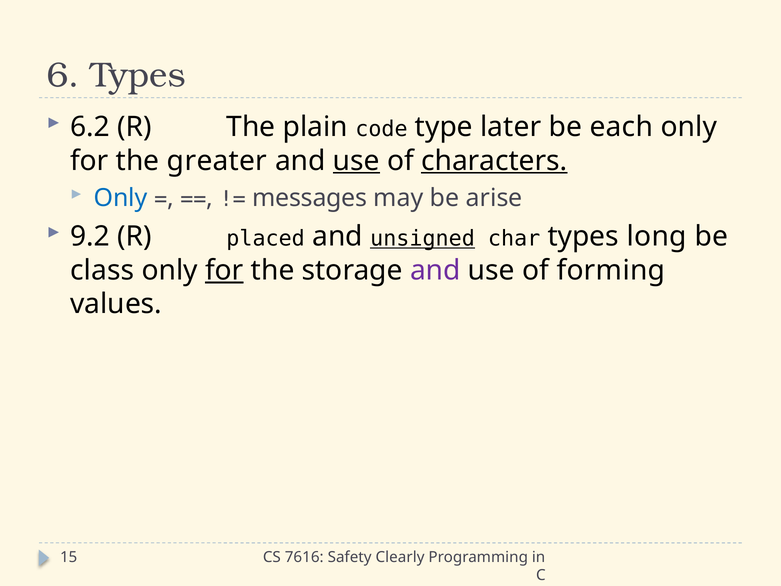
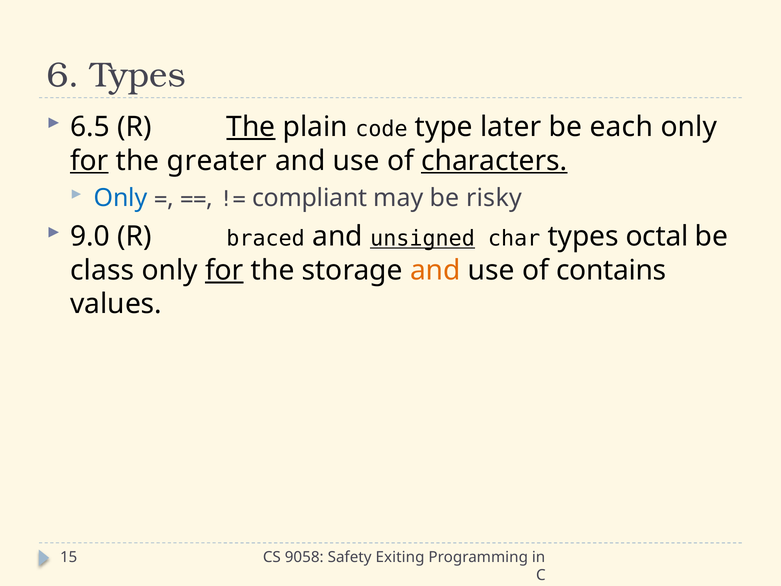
6.2: 6.2 -> 6.5
The at (251, 127) underline: none -> present
for at (89, 161) underline: none -> present
use at (356, 161) underline: present -> none
messages: messages -> compliant
arise: arise -> risky
9.2: 9.2 -> 9.0
placed: placed -> braced
long: long -> octal
and at (435, 270) colour: purple -> orange
forming: forming -> contains
7616: 7616 -> 9058
Clearly: Clearly -> Exiting
